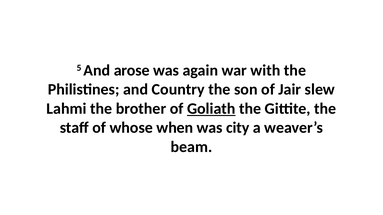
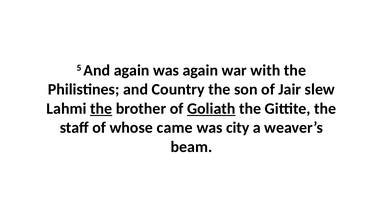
And arose: arose -> again
the at (101, 109) underline: none -> present
when: when -> came
